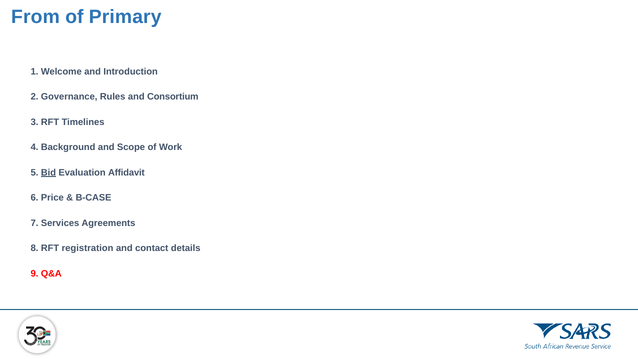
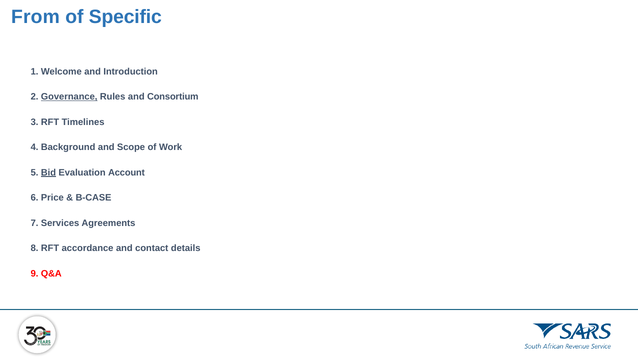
Primary: Primary -> Specific
Governance underline: none -> present
Affidavit: Affidavit -> Account
registration: registration -> accordance
